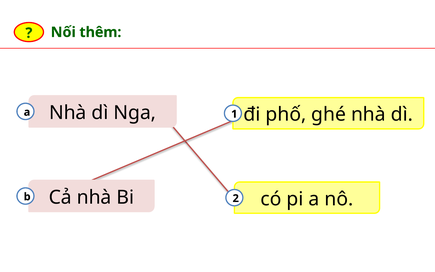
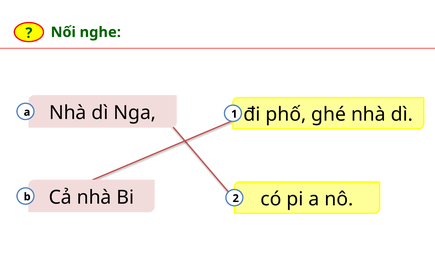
thêm: thêm -> nghe
